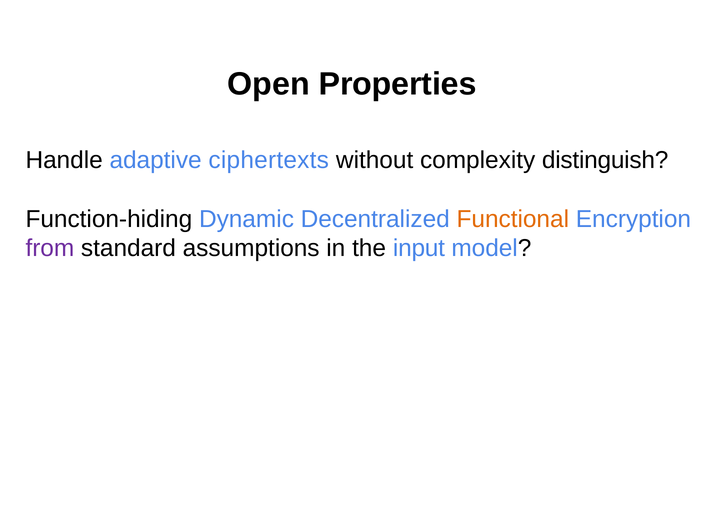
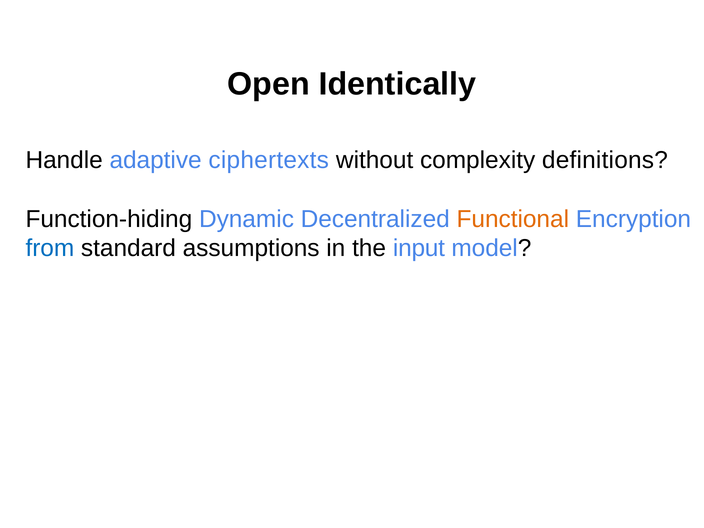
Properties: Properties -> Identically
distinguish: distinguish -> definitions
from colour: purple -> blue
